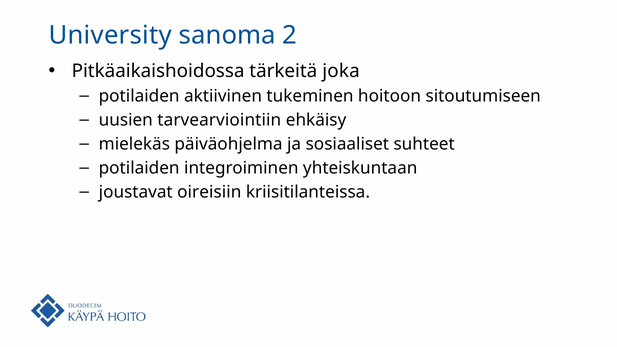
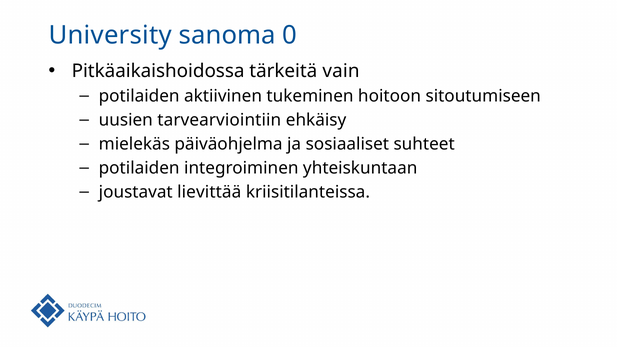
2: 2 -> 0
joka: joka -> vain
oireisiin: oireisiin -> lievittää
